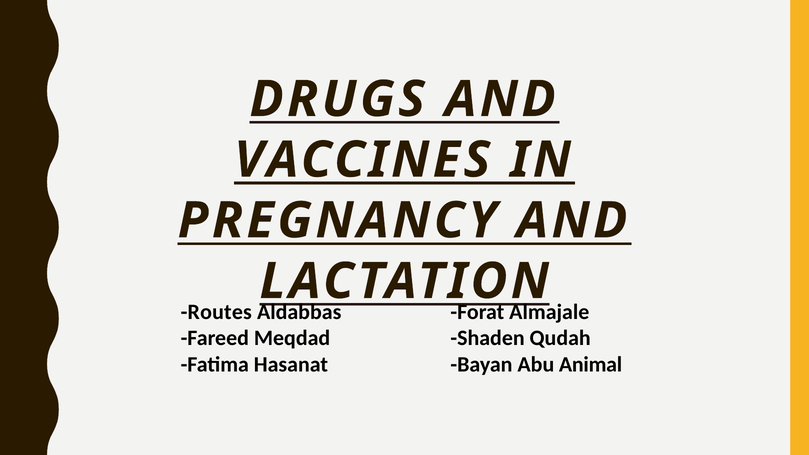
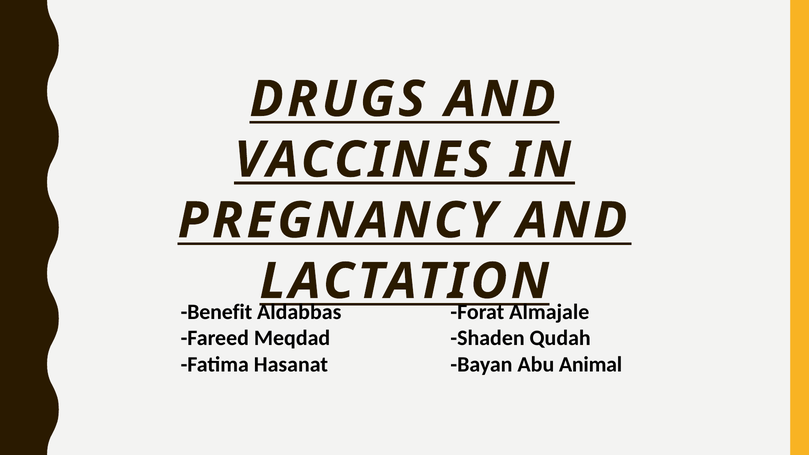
Routes: Routes -> Benefit
